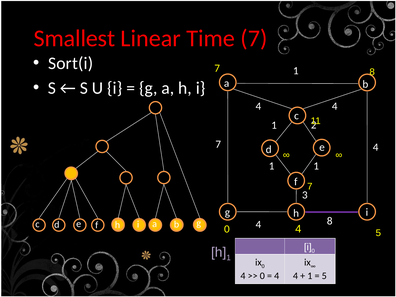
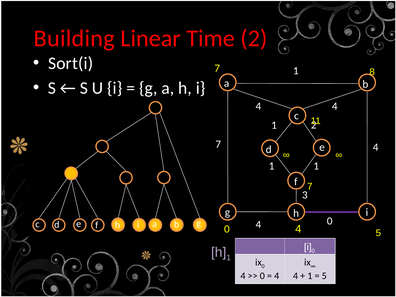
Smallest: Smallest -> Building
Time 7: 7 -> 2
8 at (330, 221): 8 -> 0
